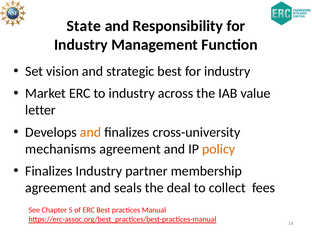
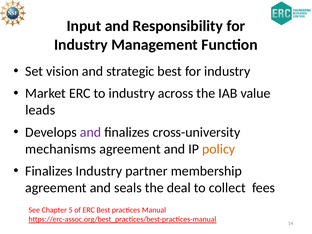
State: State -> Input
letter: letter -> leads
and at (90, 132) colour: orange -> purple
